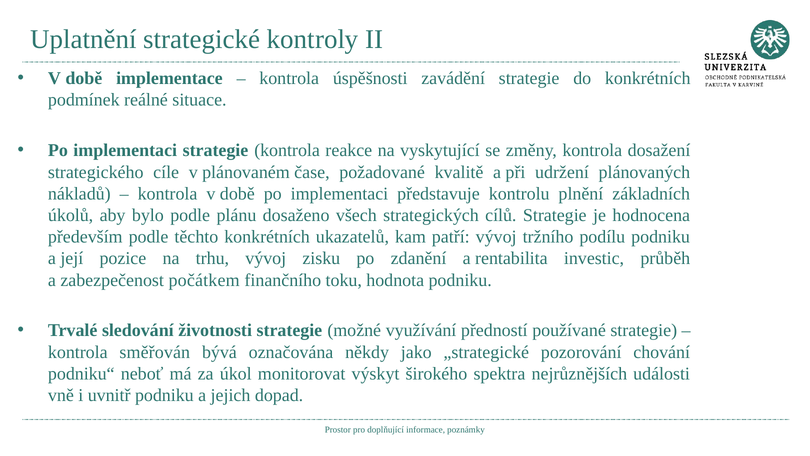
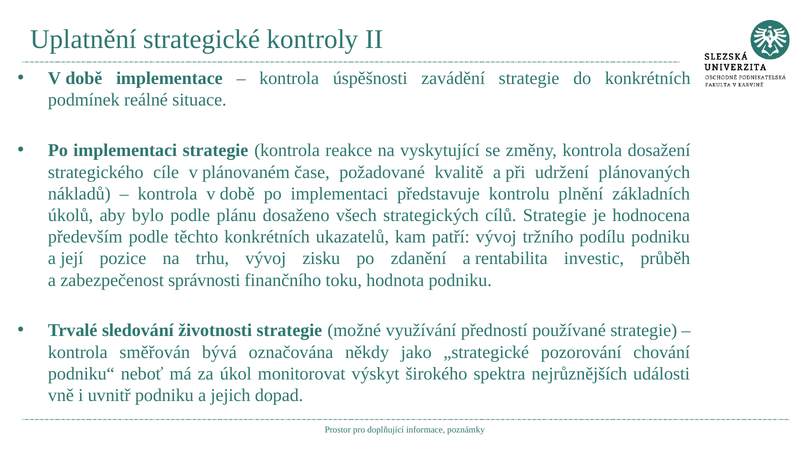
počátkem: počátkem -> správnosti
